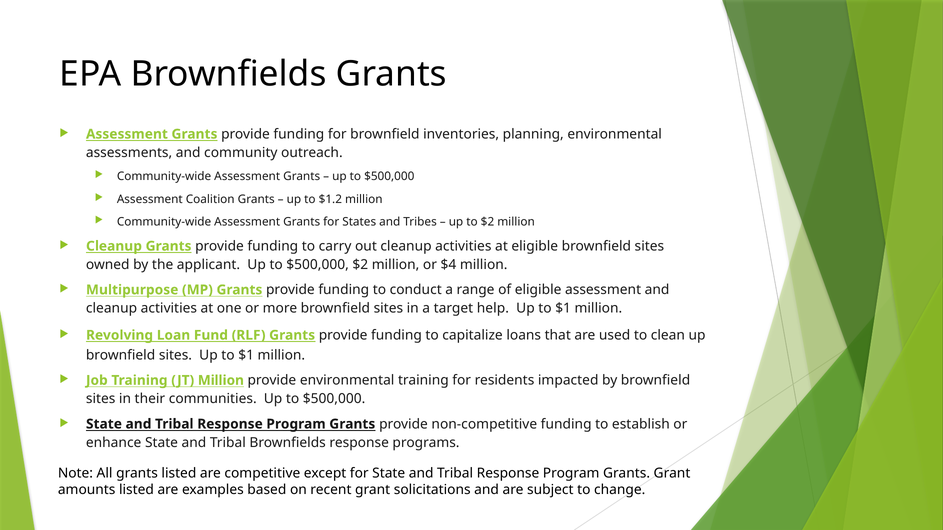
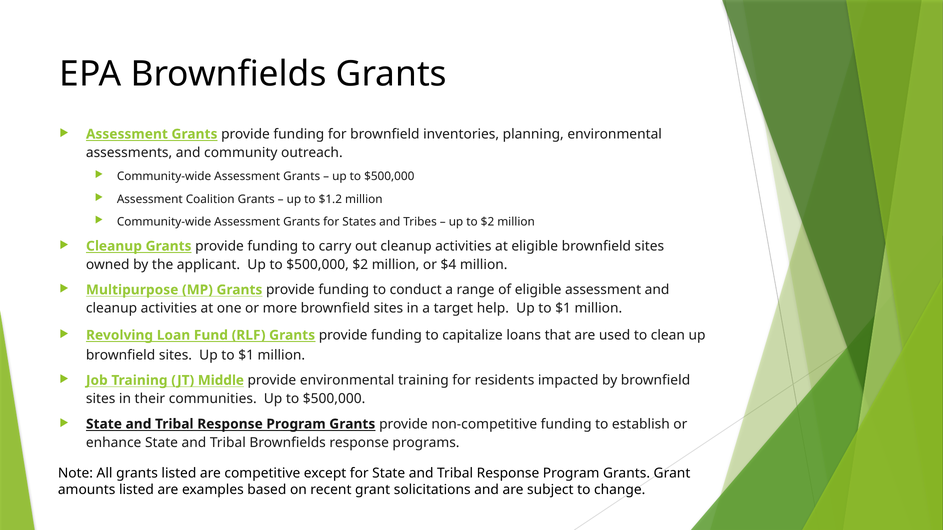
JT Million: Million -> Middle
